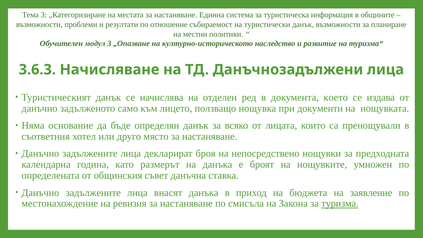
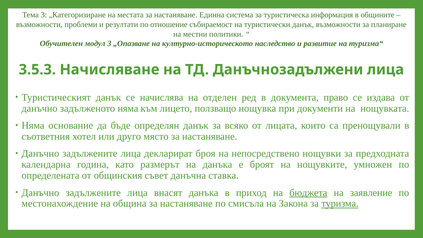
3.6.3: 3.6.3 -> 3.5.3
което: което -> право
задълженото само: само -> няма
бюджета underline: none -> present
ревизия: ревизия -> община
